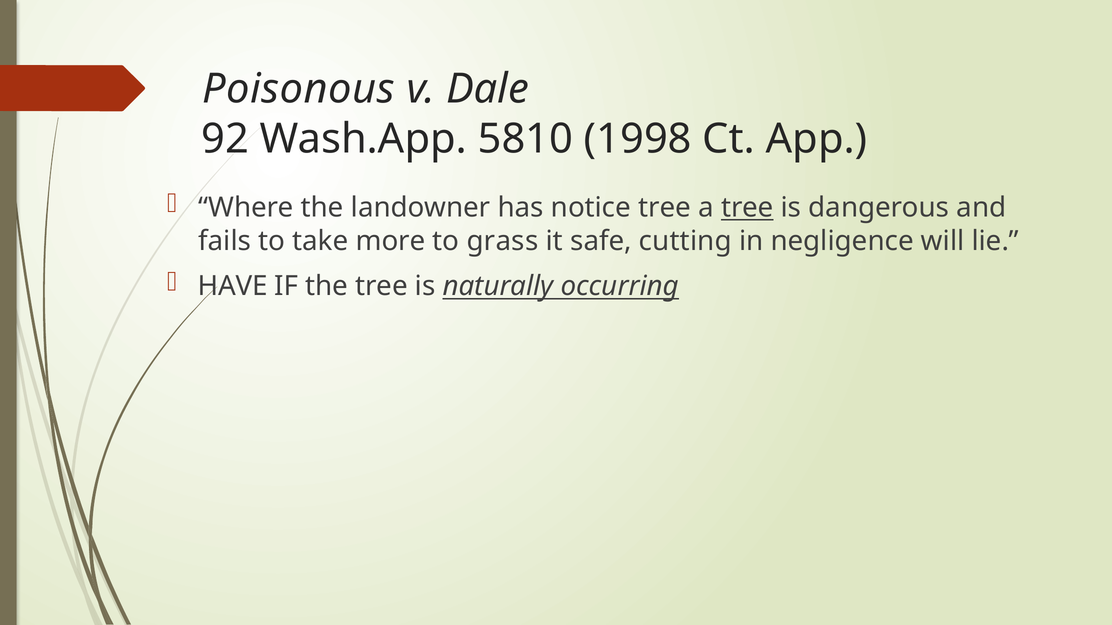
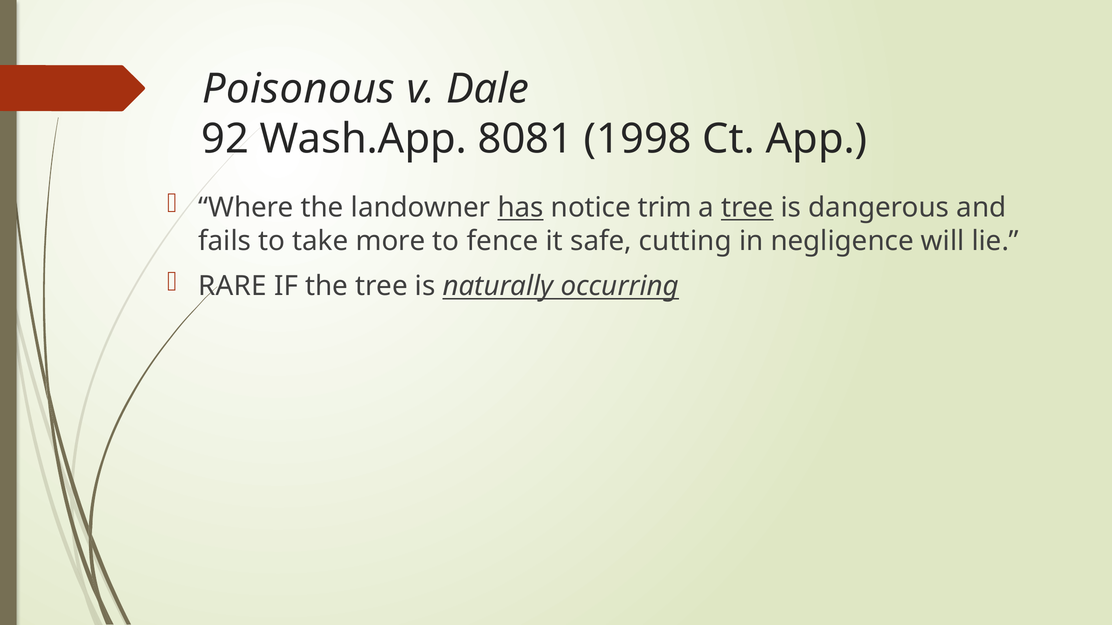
5810: 5810 -> 8081
has underline: none -> present
notice tree: tree -> trim
grass: grass -> fence
HAVE: HAVE -> RARE
